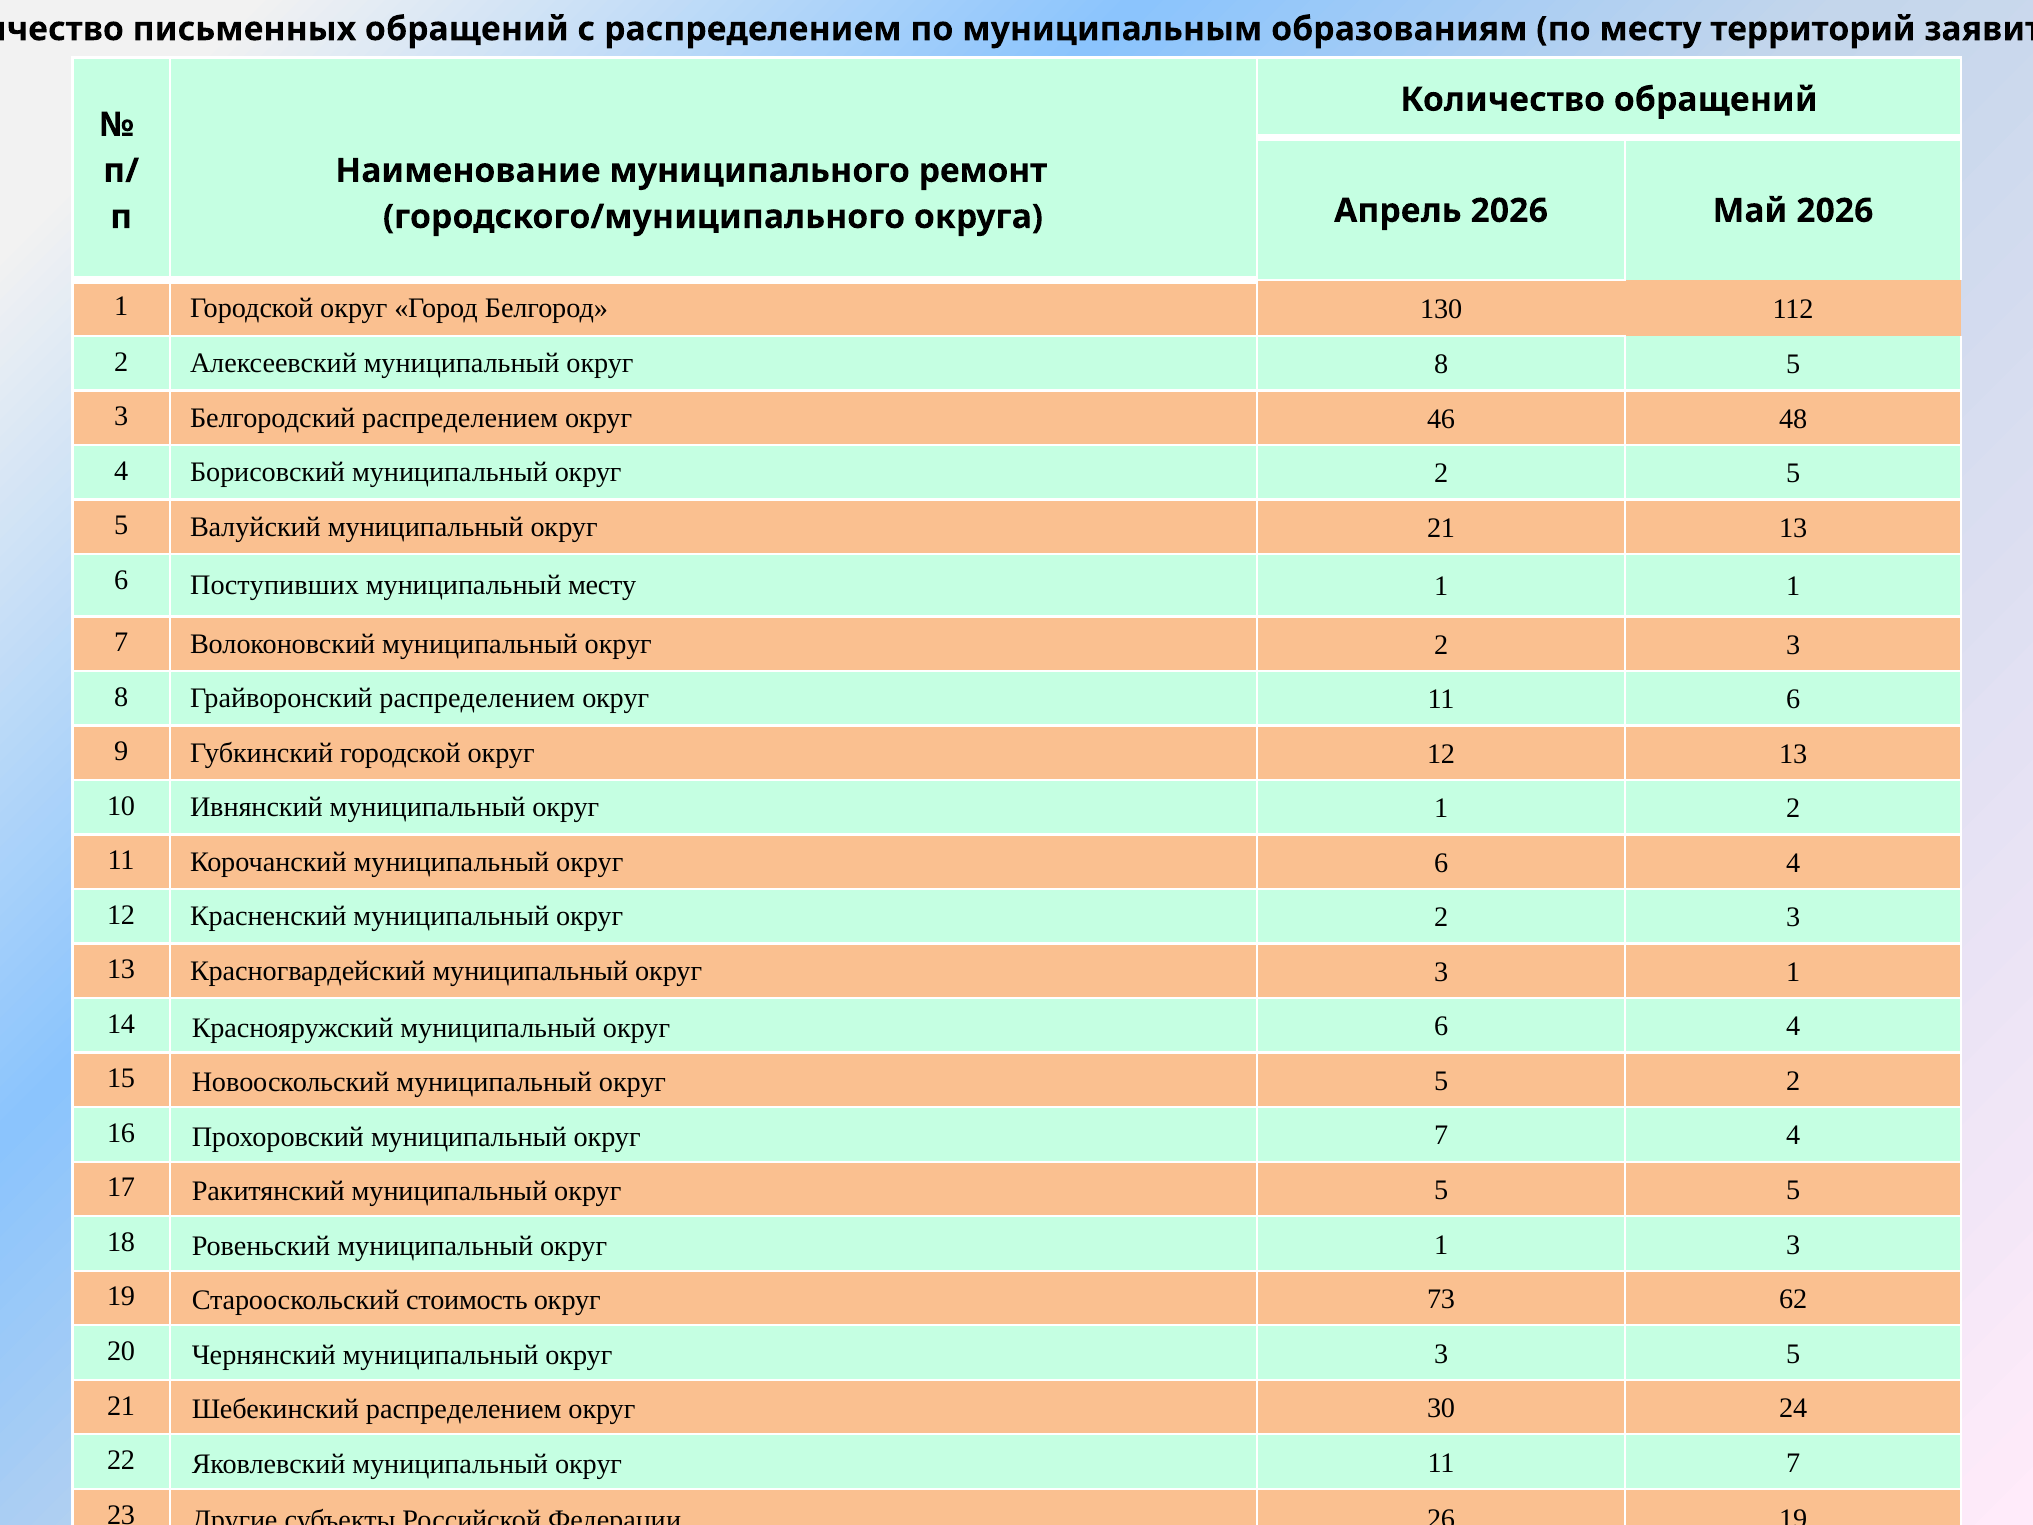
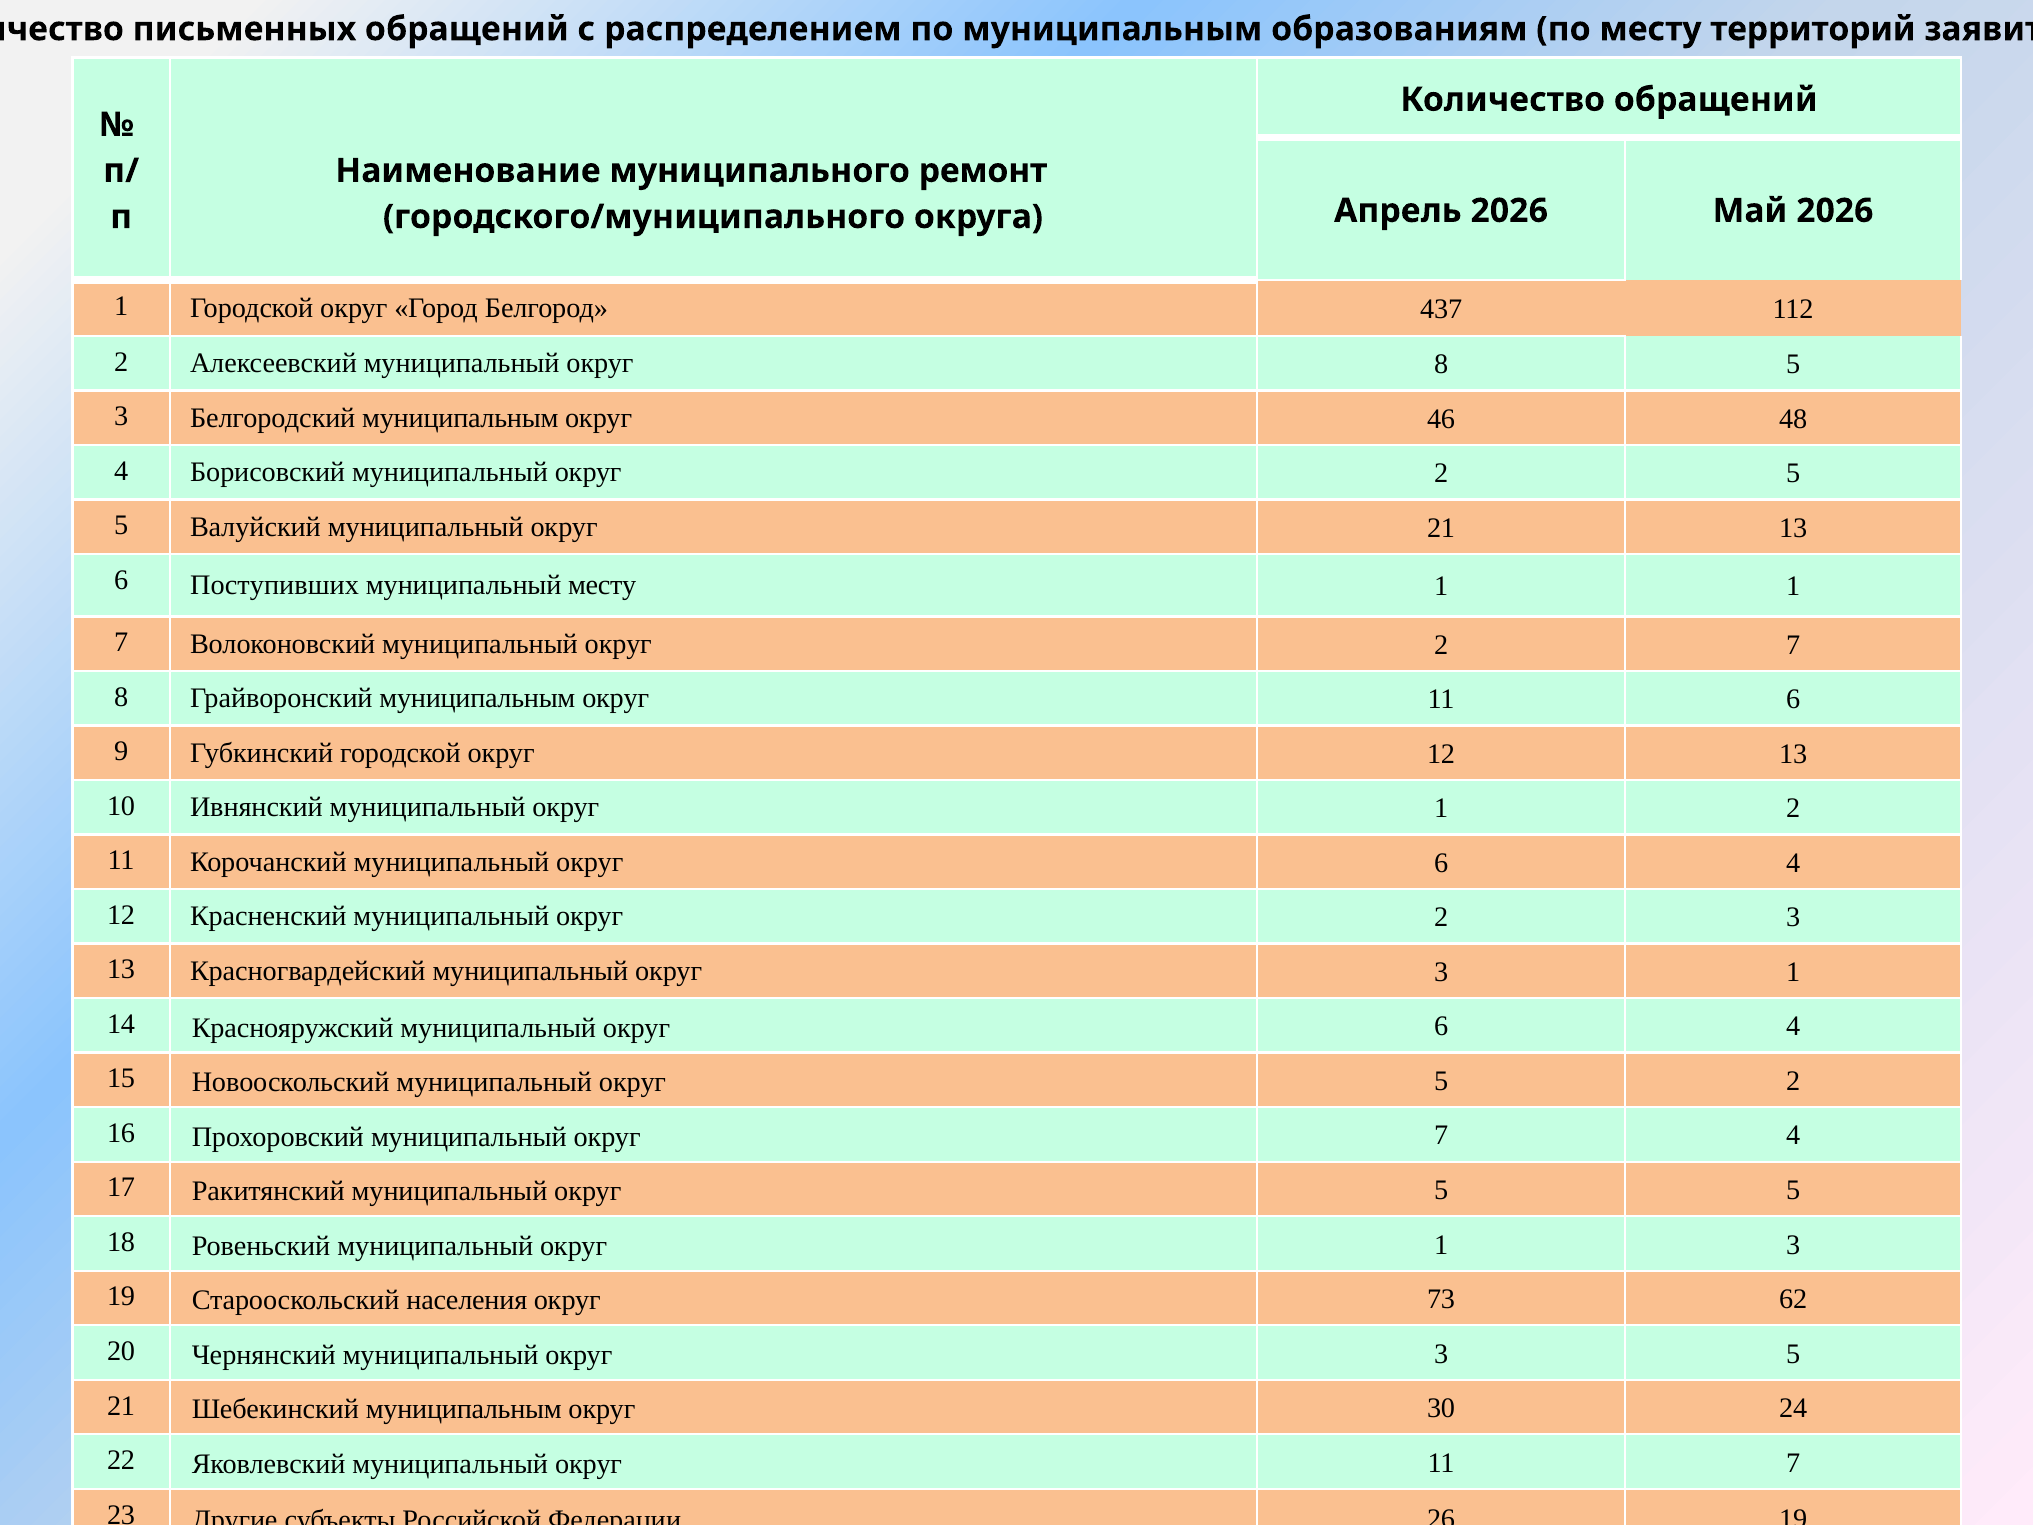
130: 130 -> 437
Белгородский распределением: распределением -> муниципальным
3 at (1793, 645): 3 -> 7
Грайворонский распределением: распределением -> муниципальным
стоимость: стоимость -> населения
Шебекинский распределением: распределением -> муниципальным
